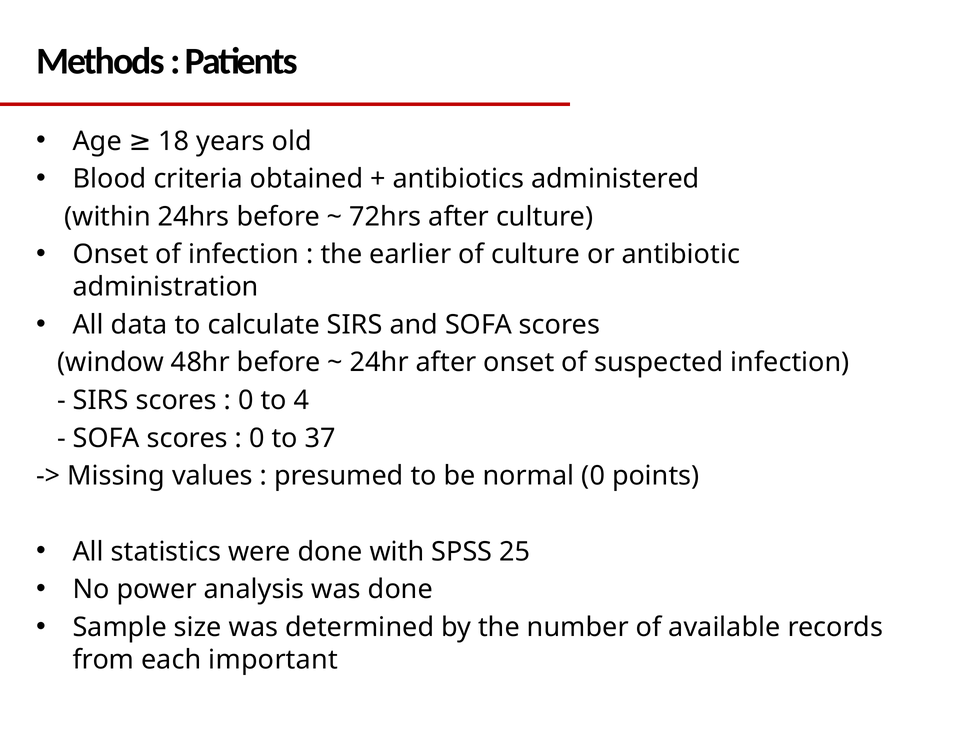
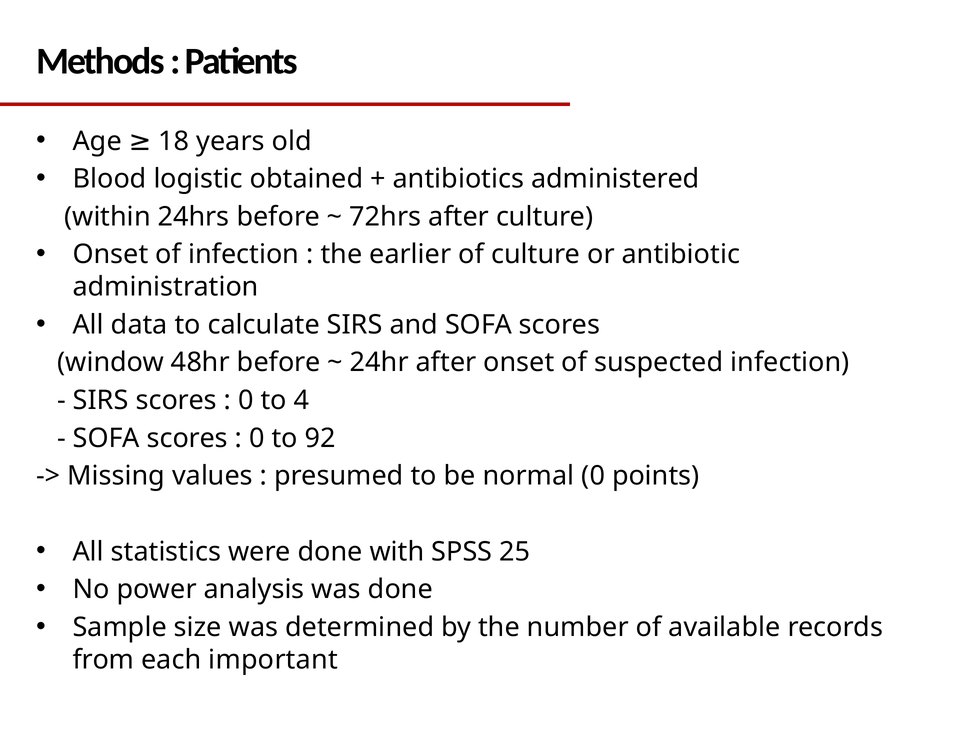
criteria: criteria -> logistic
37: 37 -> 92
